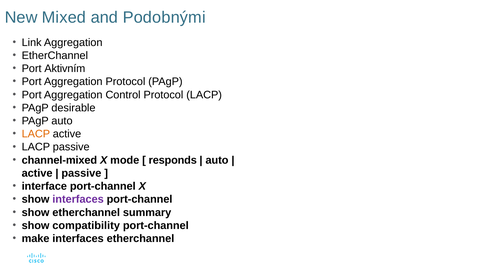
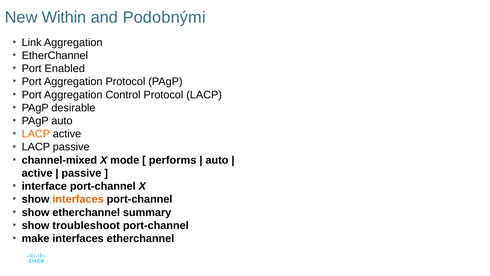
Mixed: Mixed -> Within
Aktivním: Aktivním -> Enabled
responds: responds -> performs
interfaces at (78, 199) colour: purple -> orange
compatibility: compatibility -> troubleshoot
